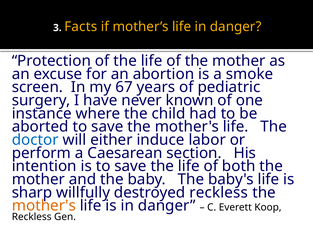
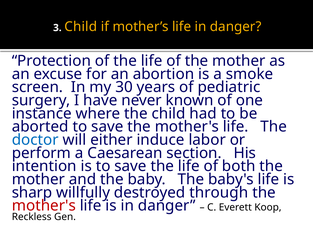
3 Facts: Facts -> Child
67: 67 -> 30
destroyed reckless: reckless -> through
mother's at (44, 205) colour: orange -> red
